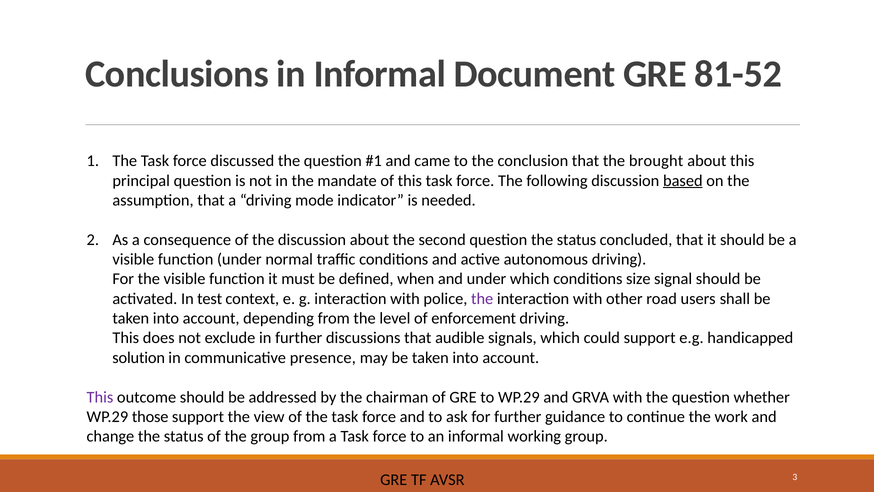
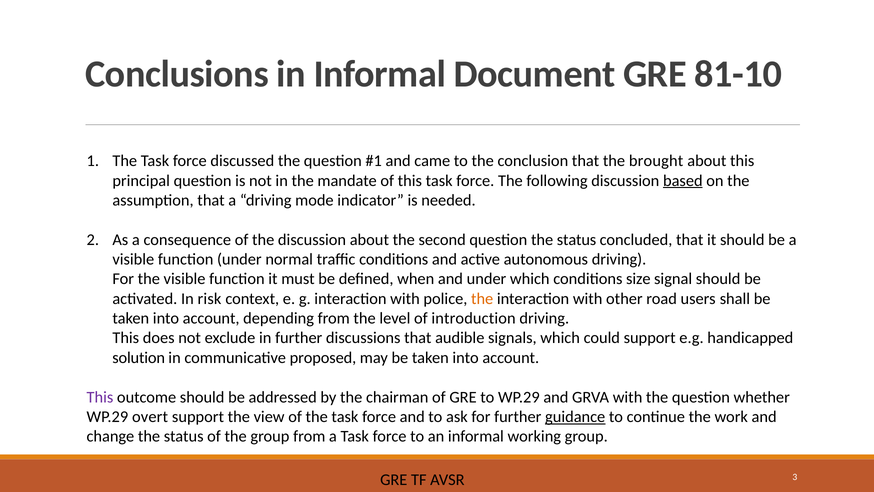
81-52: 81-52 -> 81-10
test: test -> risk
the at (482, 298) colour: purple -> orange
enforcement: enforcement -> introduction
presence: presence -> proposed
those: those -> overt
guidance underline: none -> present
